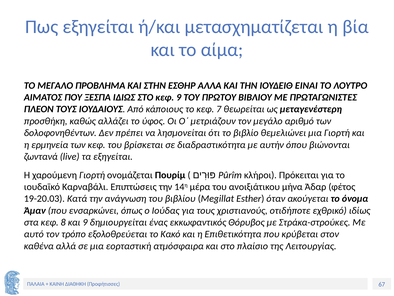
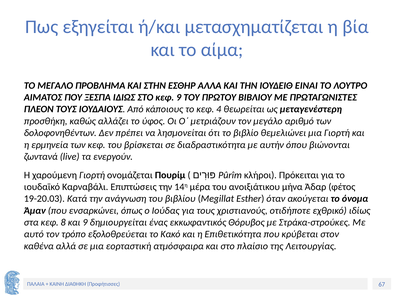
7: 7 -> 4
τα εξηγείται: εξηγείται -> ενεργούν
